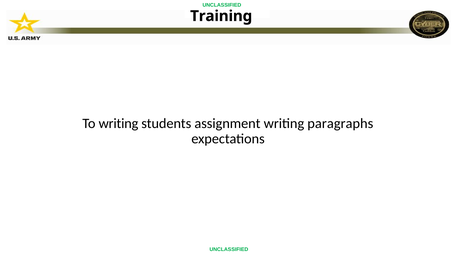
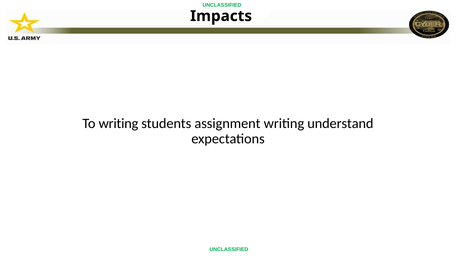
Training: Training -> Impacts
paragraphs: paragraphs -> understand
